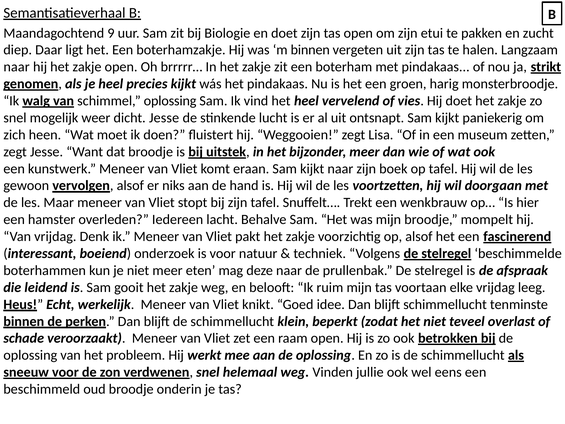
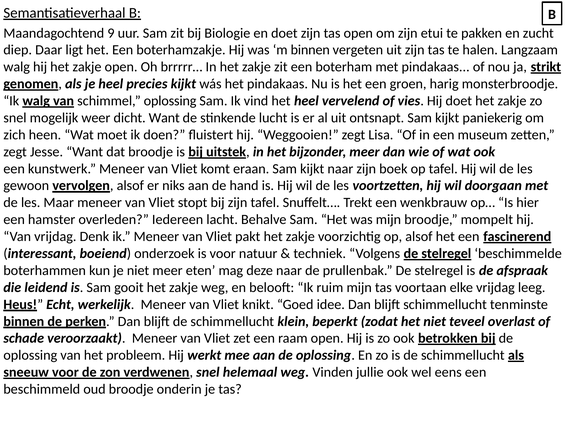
naar at (17, 67): naar -> walg
dicht Jesse: Jesse -> Want
